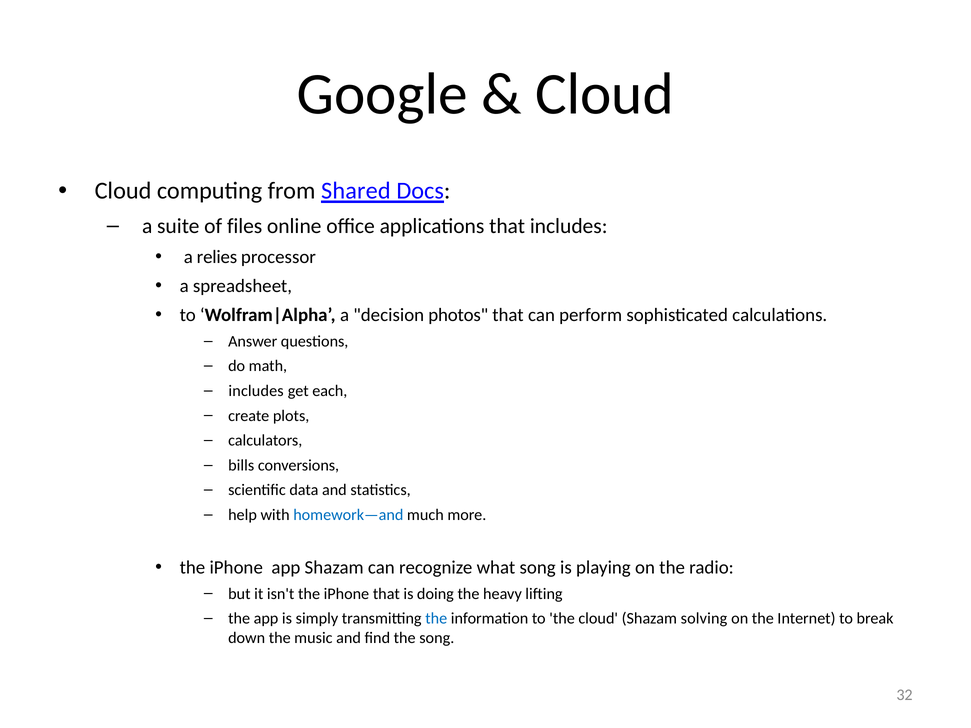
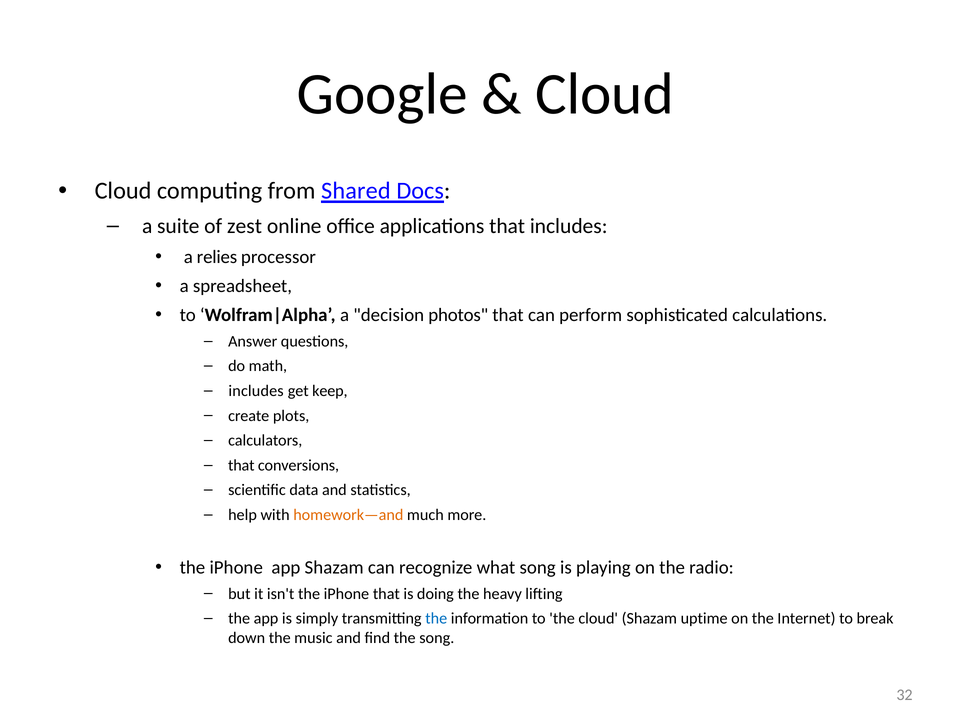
files: files -> zest
each: each -> keep
bills at (241, 466): bills -> that
homework—and colour: blue -> orange
solving: solving -> uptime
